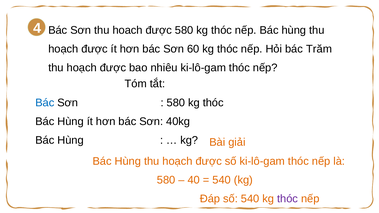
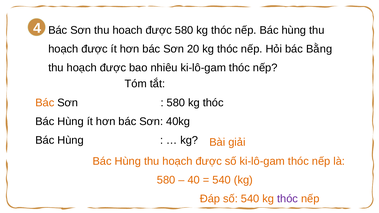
60: 60 -> 20
Trăm: Trăm -> Bằng
Bác at (45, 103) colour: blue -> orange
